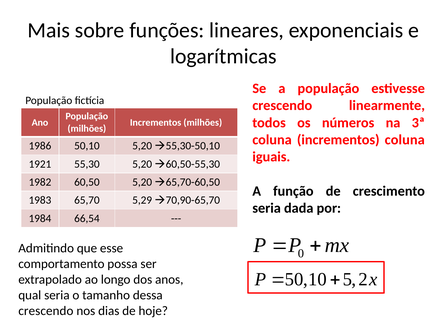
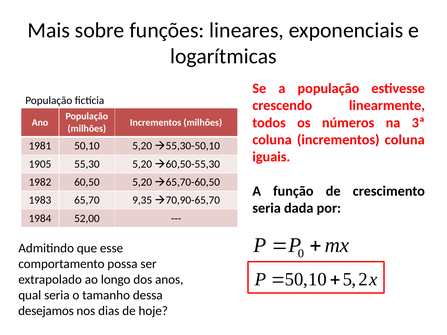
1986: 1986 -> 1981
1921: 1921 -> 1905
5,29: 5,29 -> 9,35
66,54: 66,54 -> 52,00
crescendo at (46, 311): crescendo -> desejamos
